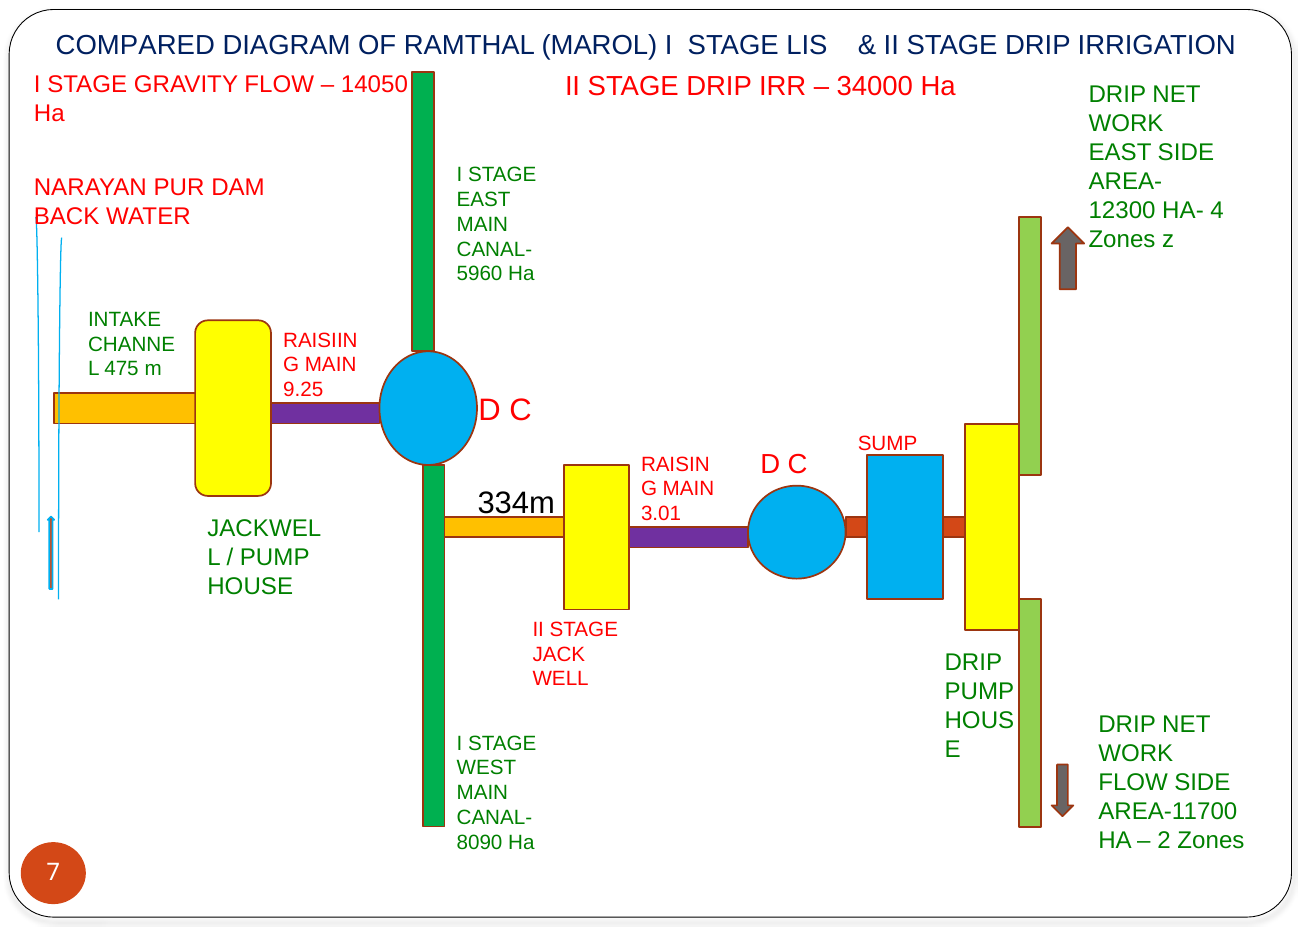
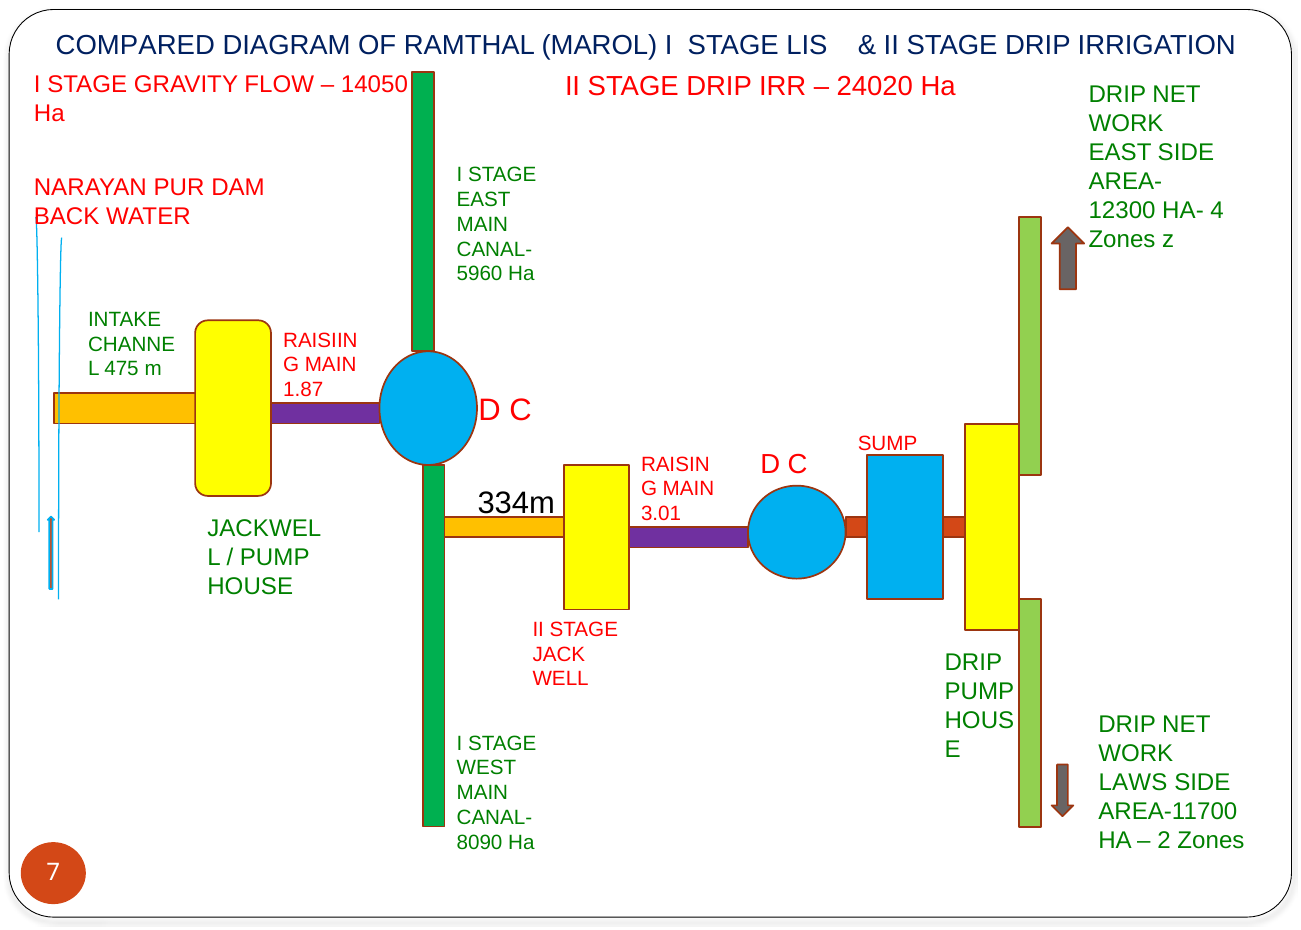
34000: 34000 -> 24020
9.25: 9.25 -> 1.87
FLOW at (1133, 782): FLOW -> LAWS
